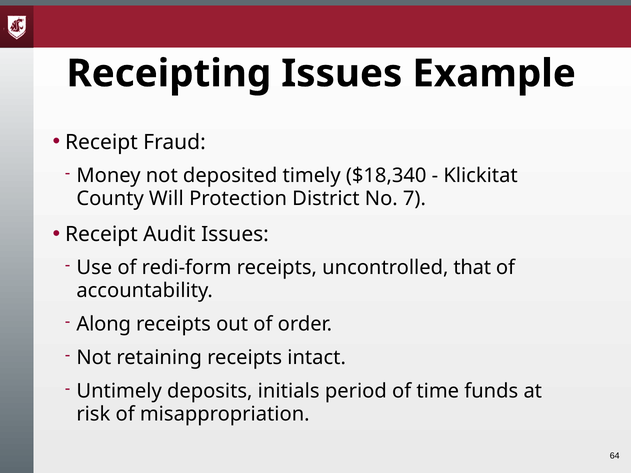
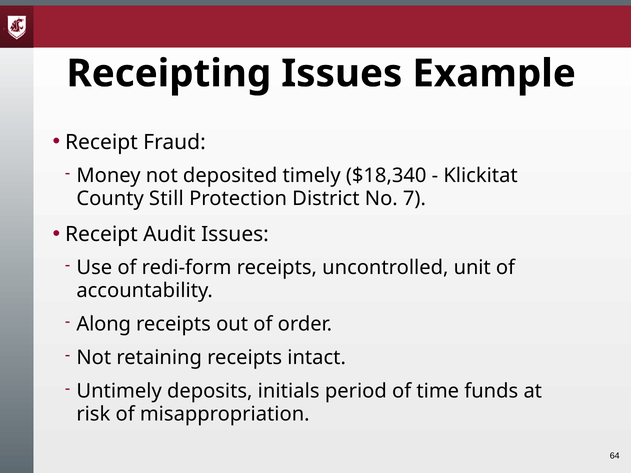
Will: Will -> Still
that: that -> unit
